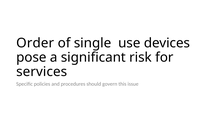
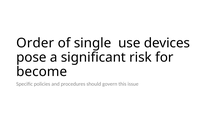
services: services -> become
